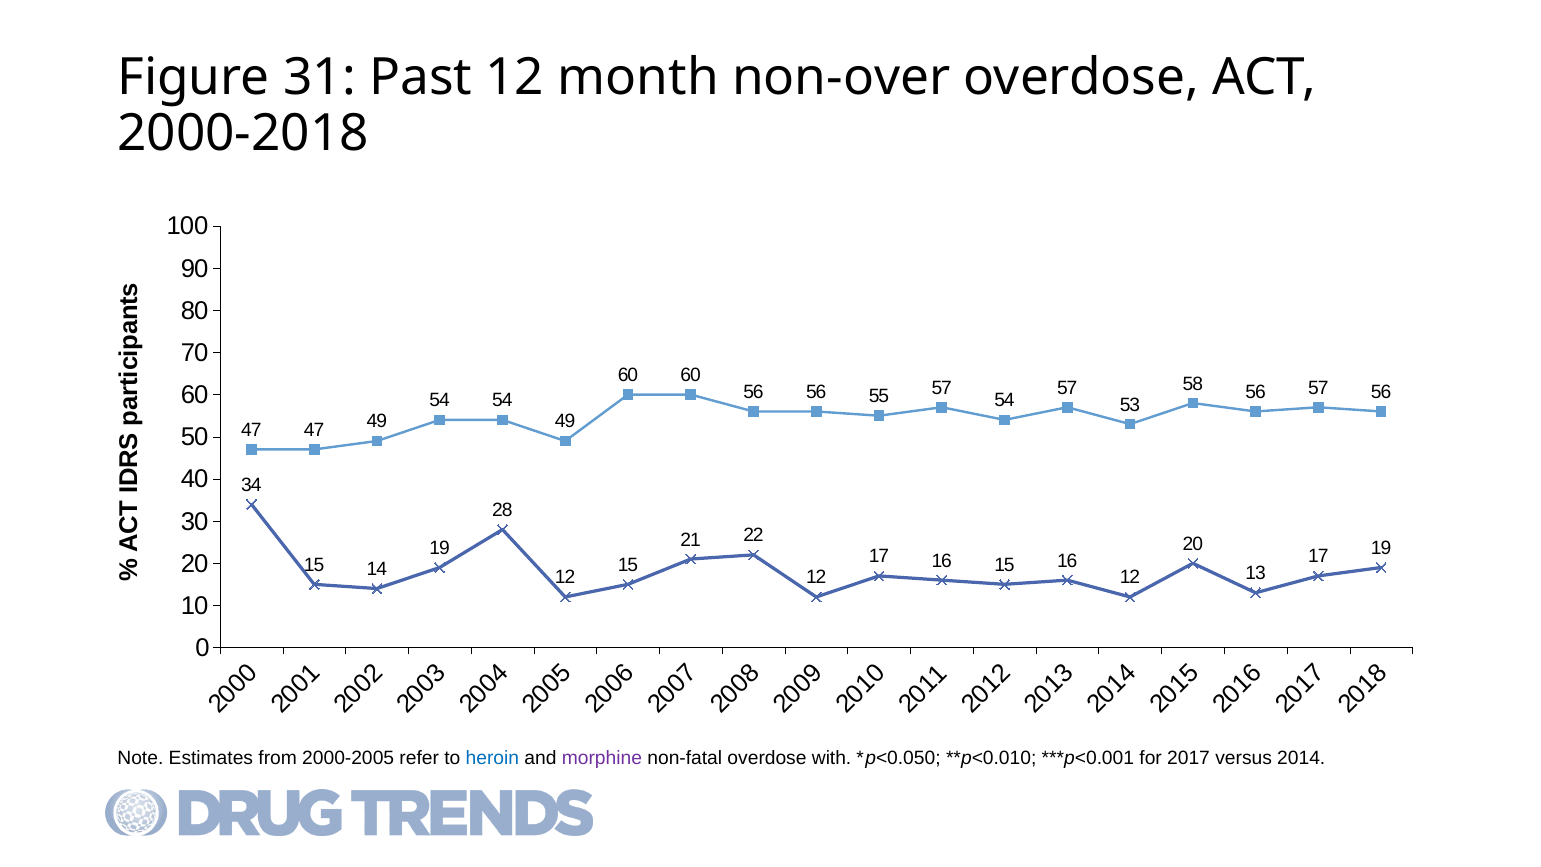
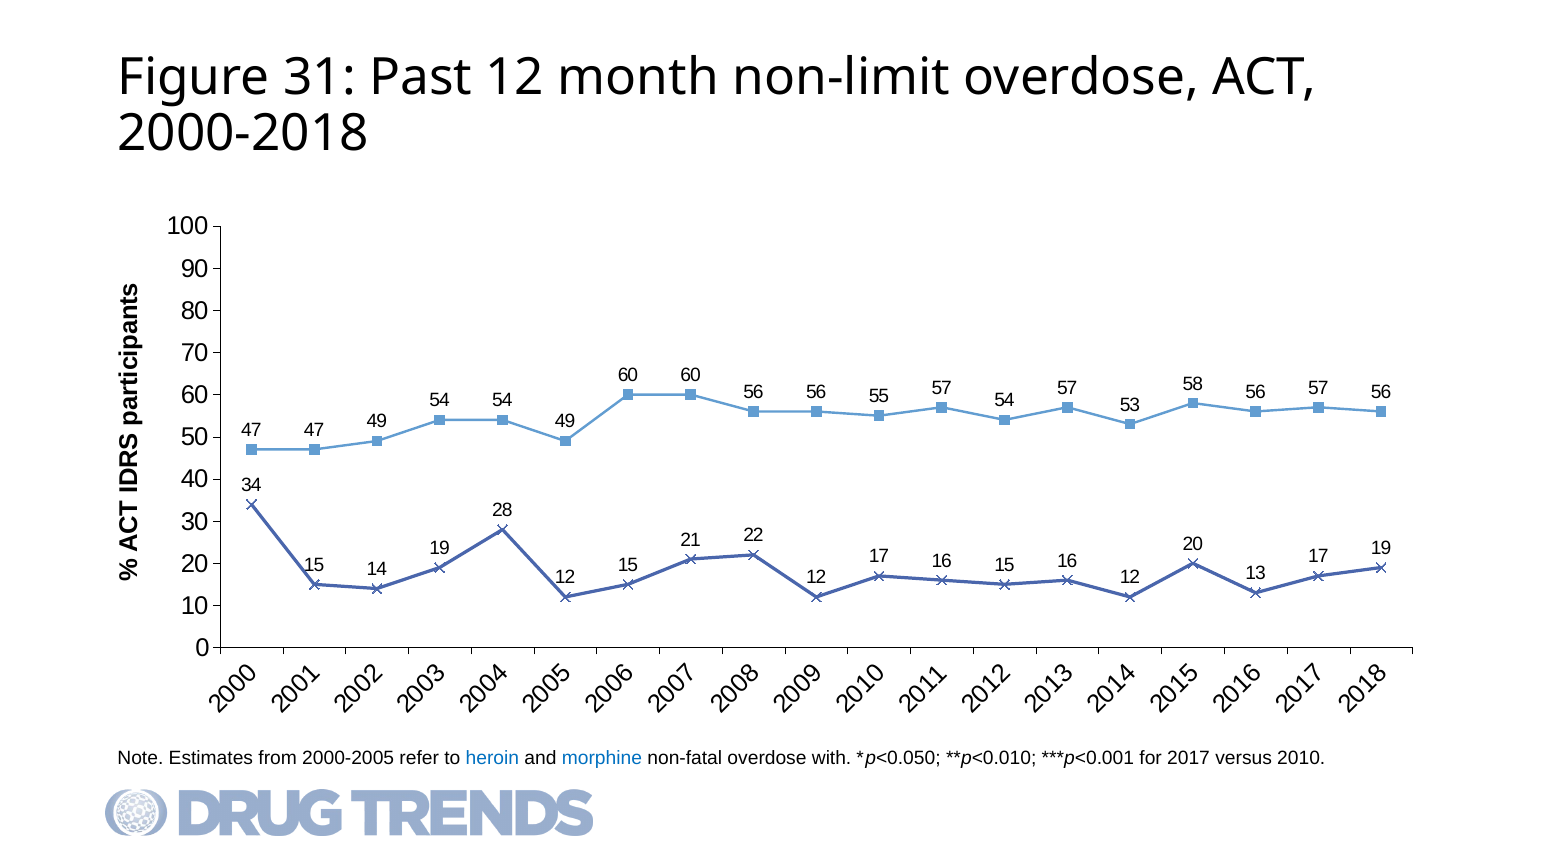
non-over: non-over -> non-limit
morphine colour: purple -> blue
2014: 2014 -> 2010
